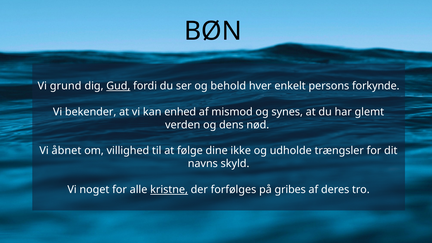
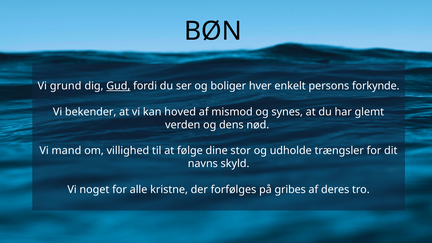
behold: behold -> boliger
enhed: enhed -> hoved
åbnet: åbnet -> mand
ikke: ikke -> stor
kristne underline: present -> none
